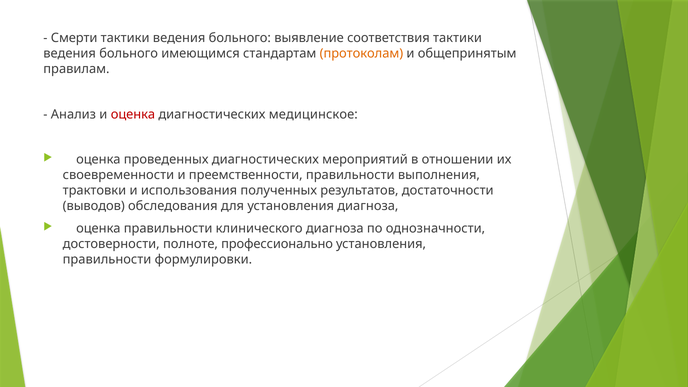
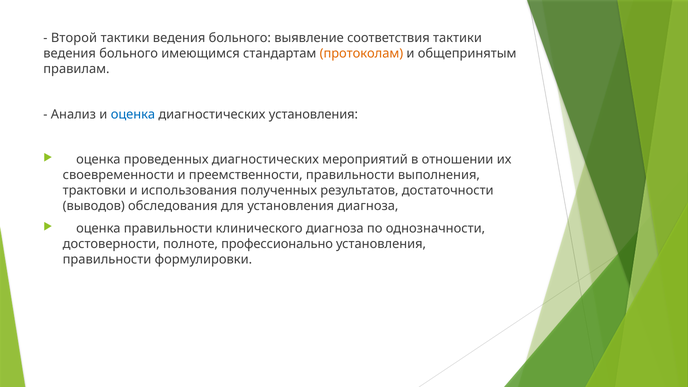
Смерти: Смерти -> Второй
оценка at (133, 114) colour: red -> blue
диагностических медицинское: медицинское -> установления
